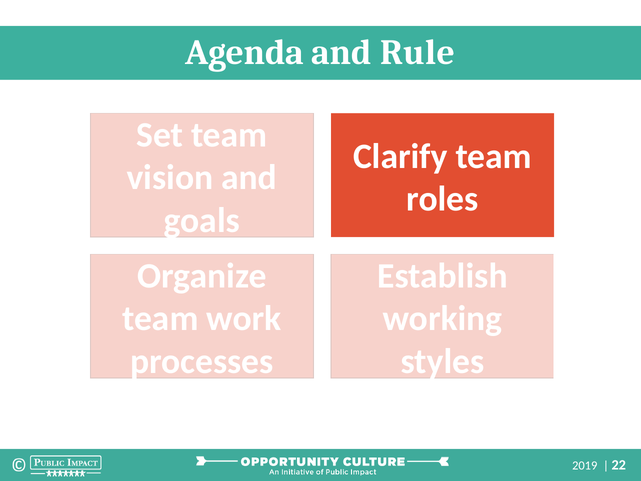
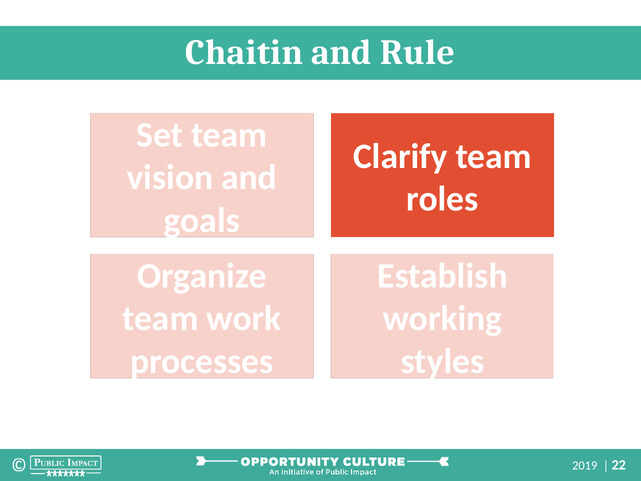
Agenda: Agenda -> Chaitin
